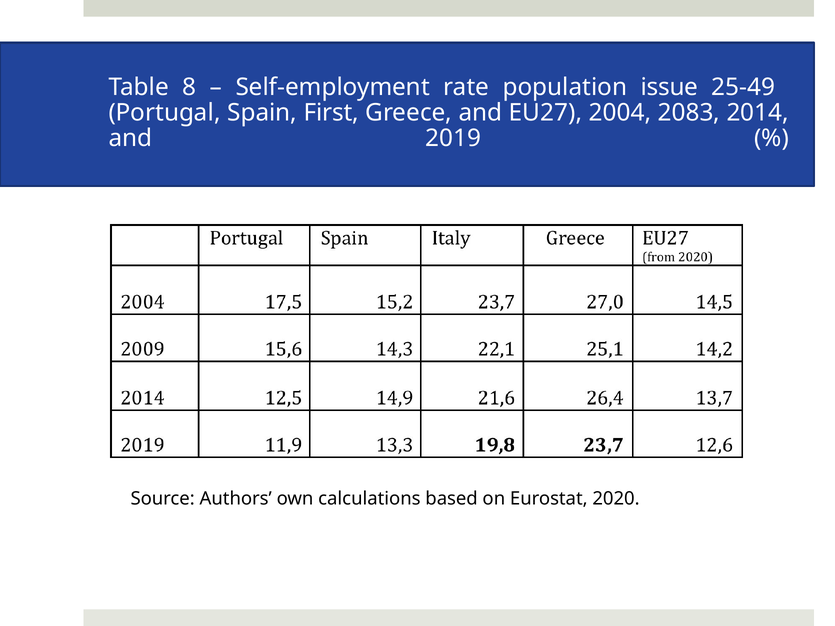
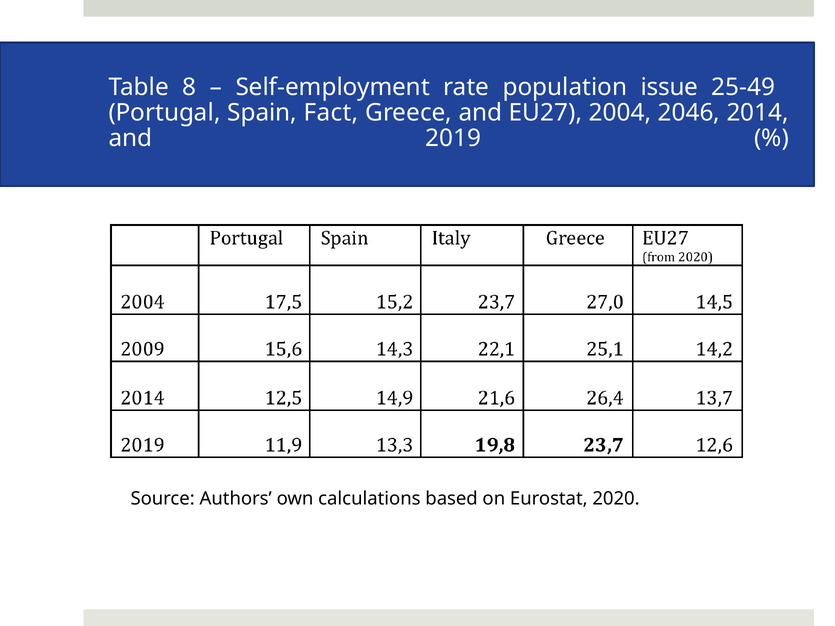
First: First -> Fact
2083: 2083 -> 2046
